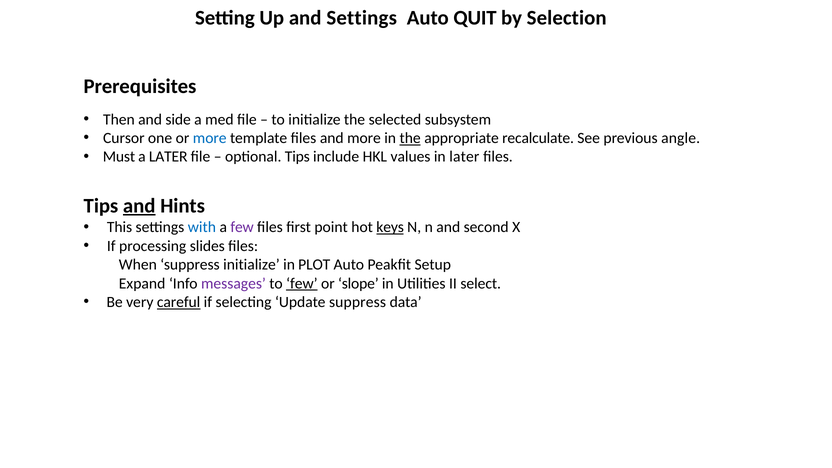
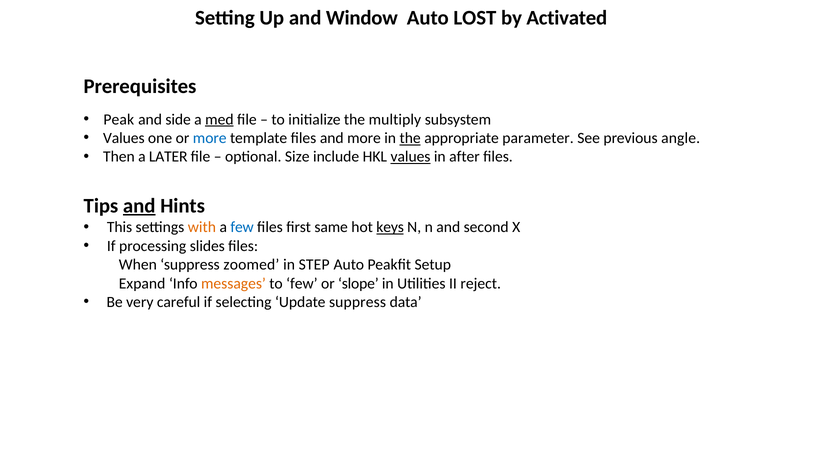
and Settings: Settings -> Window
QUIT: QUIT -> LOST
Selection: Selection -> Activated
Then: Then -> Peak
med underline: none -> present
selected: selected -> multiply
Cursor at (124, 138): Cursor -> Values
recalculate: recalculate -> parameter
Must: Must -> Then
optional Tips: Tips -> Size
values at (411, 157) underline: none -> present
in later: later -> after
with colour: blue -> orange
few at (242, 227) colour: purple -> blue
point: point -> same
suppress initialize: initialize -> zoomed
PLOT: PLOT -> STEP
messages colour: purple -> orange
few at (302, 283) underline: present -> none
select: select -> reject
careful underline: present -> none
